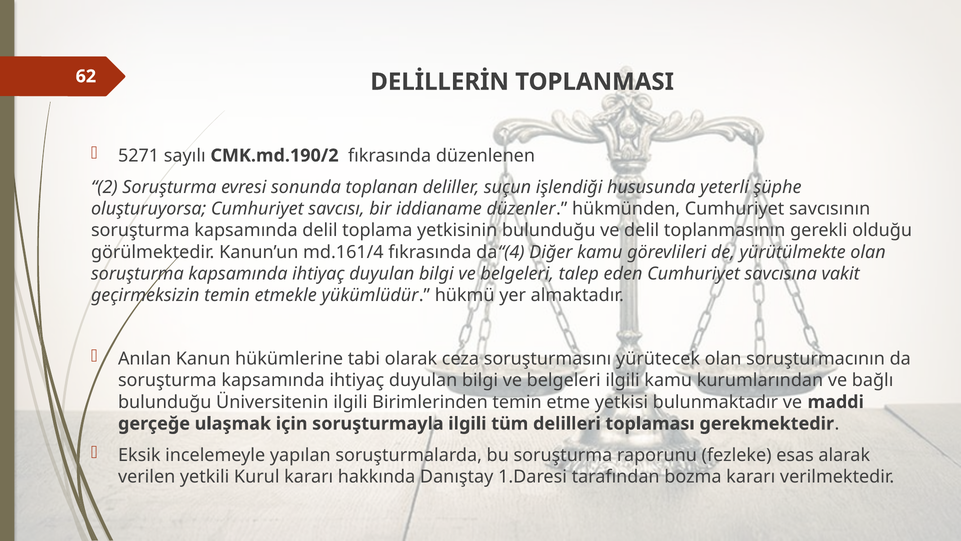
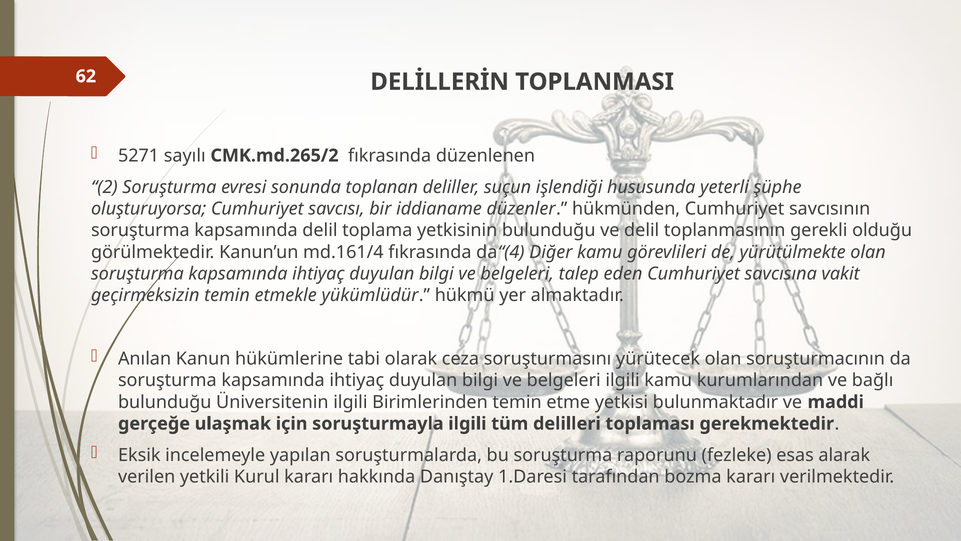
CMK.md.190/2: CMK.md.190/2 -> CMK.md.265/2
